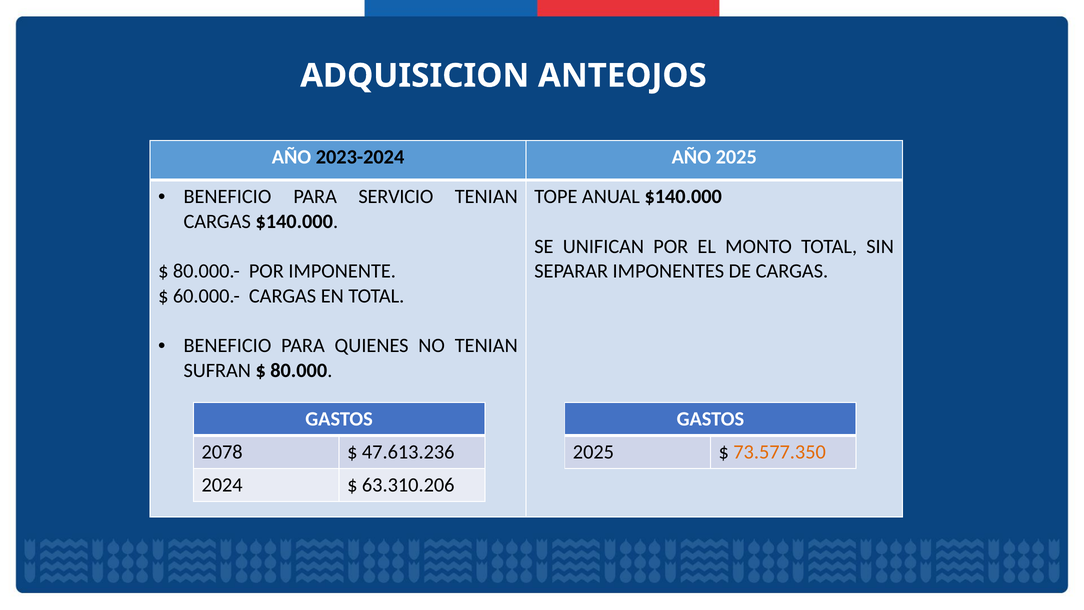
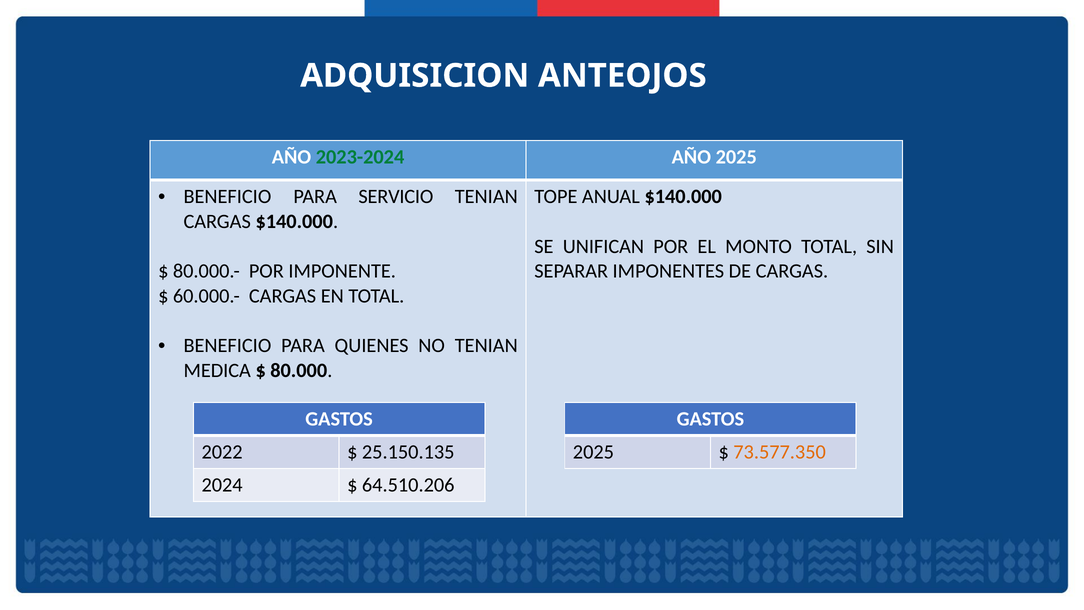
2023-2024 colour: black -> green
SUFRAN: SUFRAN -> MEDICA
2078: 2078 -> 2022
47.613.236: 47.613.236 -> 25.150.135
63.310.206: 63.310.206 -> 64.510.206
